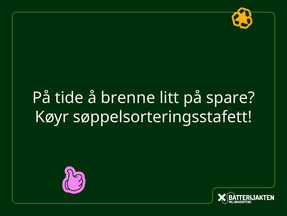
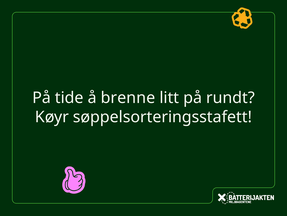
spare: spare -> rundt
